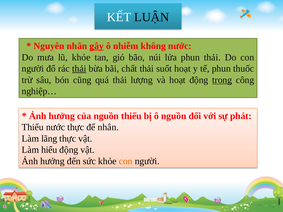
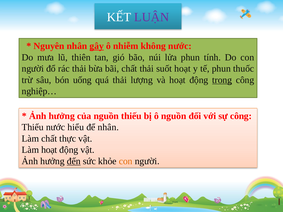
LUẬN colour: black -> purple
lũ khỏe: khỏe -> thiên
phun thải: thải -> tính
thải at (79, 69) underline: present -> none
cũng: cũng -> uống
sự phát: phát -> công
nước thực: thực -> hiểu
Làm lãng: lãng -> chất
Làm hiểu: hiểu -> hoạt
đến underline: none -> present
